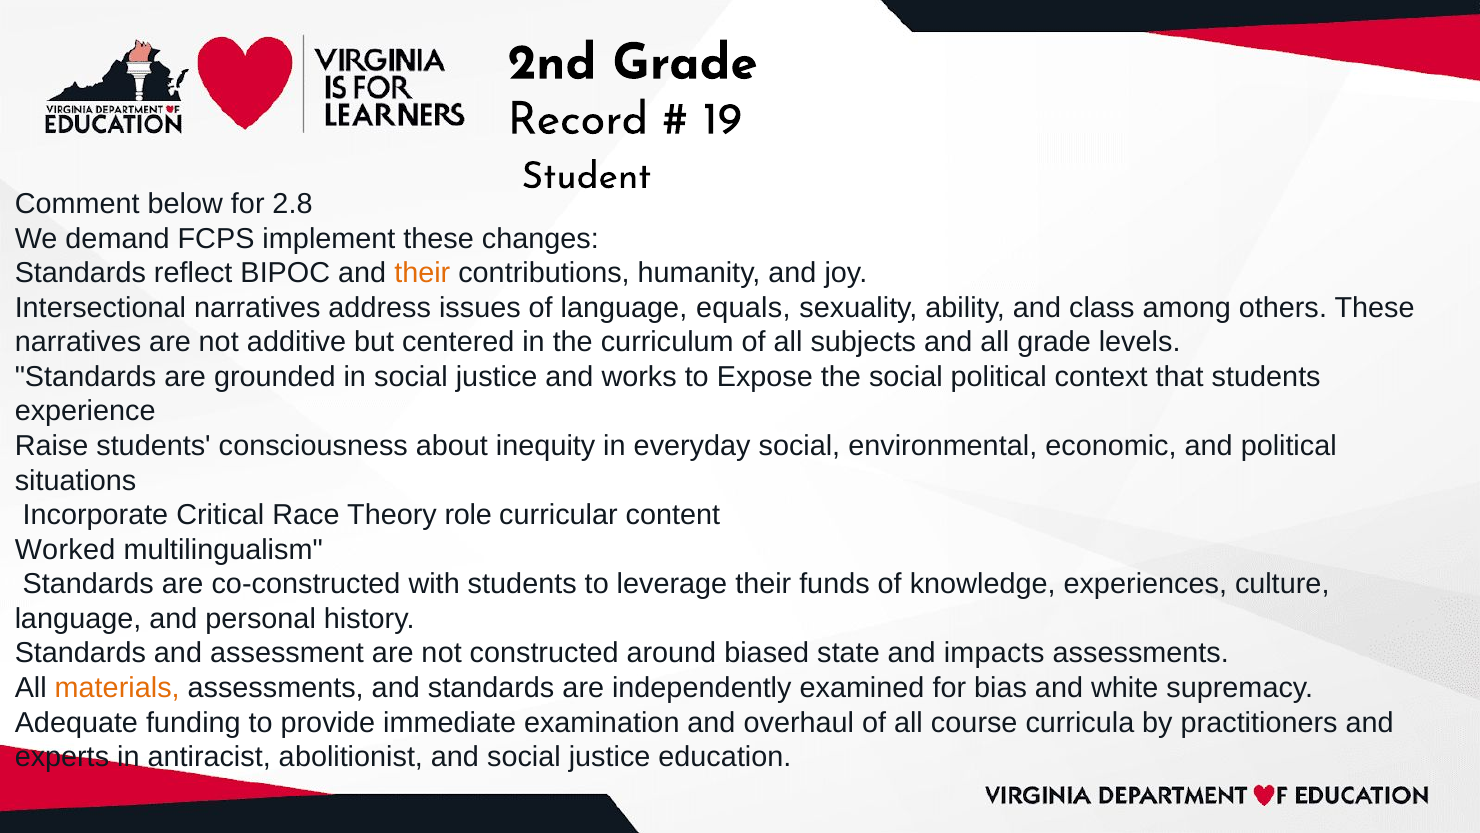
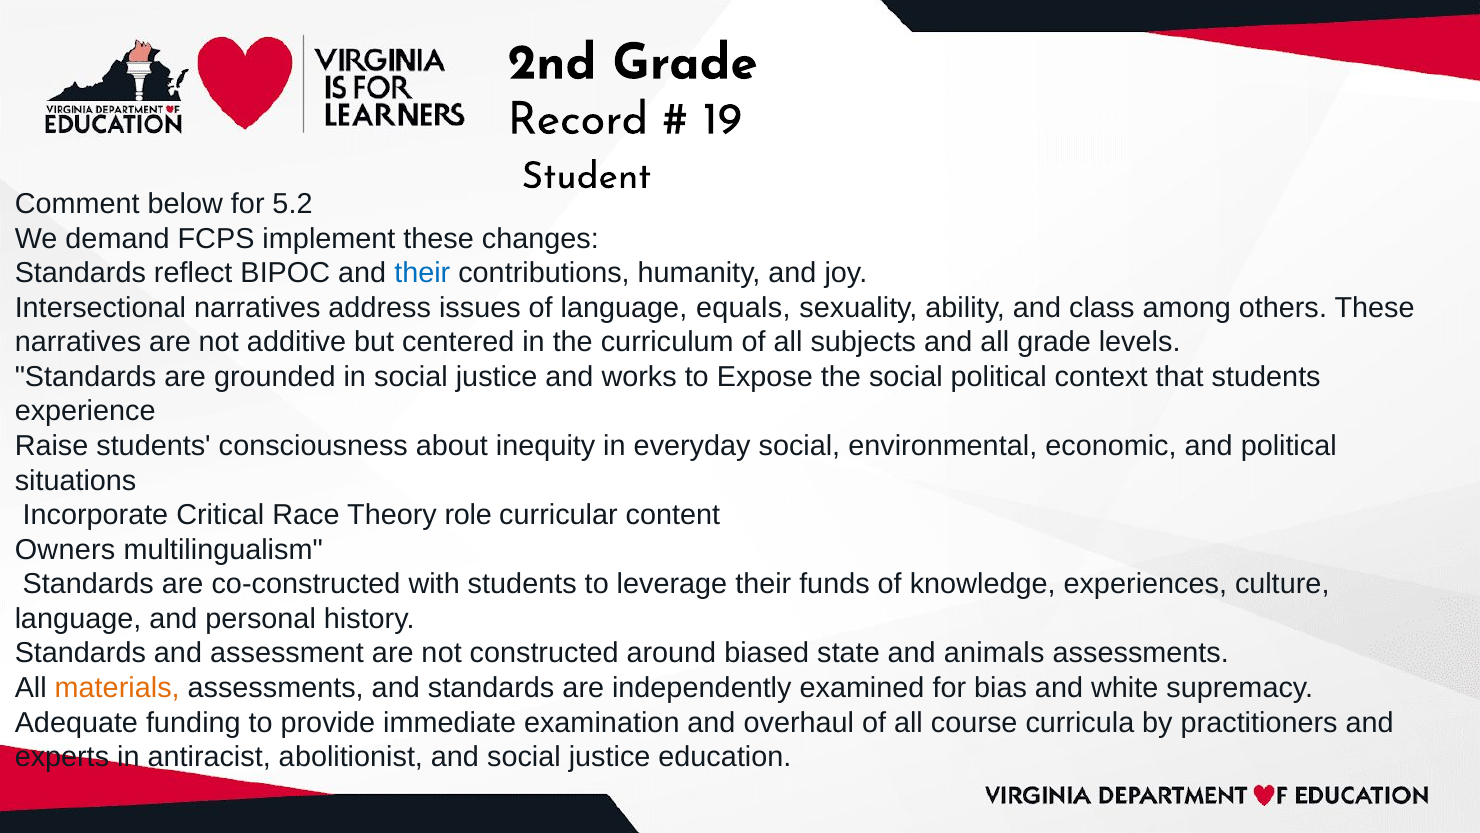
2.8: 2.8 -> 5.2
their at (422, 273) colour: orange -> blue
Worked: Worked -> Owners
impacts: impacts -> animals
